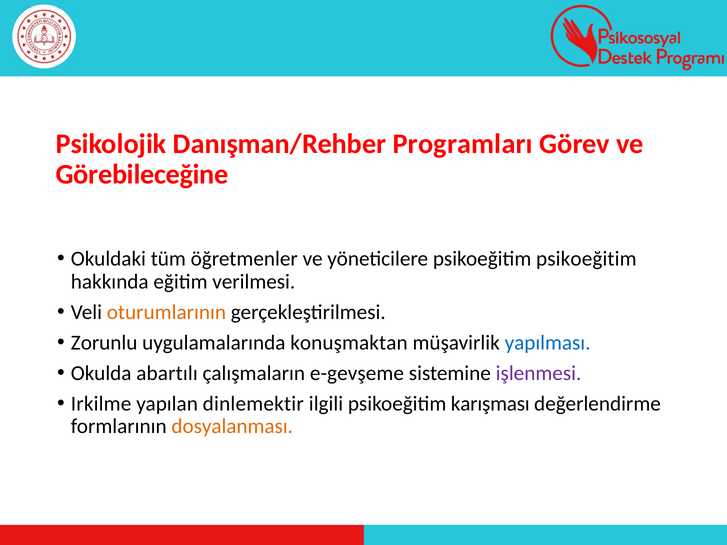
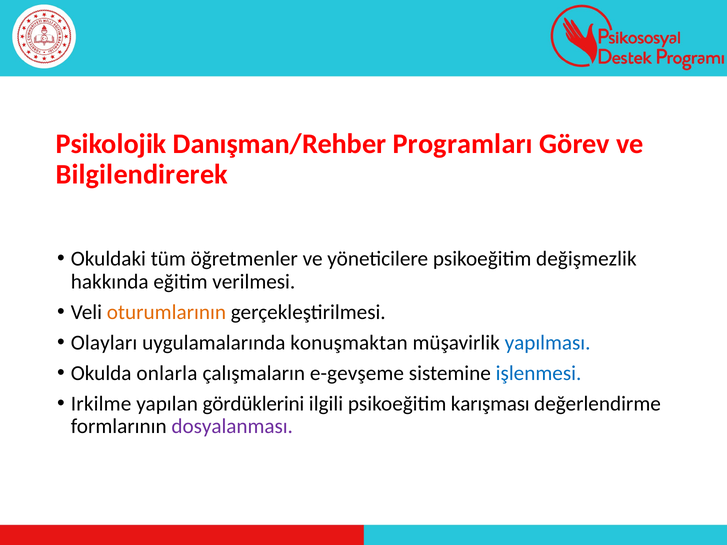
Görebileceğine: Görebileceğine -> Bilgilendirerek
psikoeğitim psikoeğitim: psikoeğitim -> değişmezlik
Zorunlu: Zorunlu -> Olayları
abartılı: abartılı -> onlarla
işlenmesi colour: purple -> blue
dinlemektir: dinlemektir -> gördüklerini
dosyalanması colour: orange -> purple
